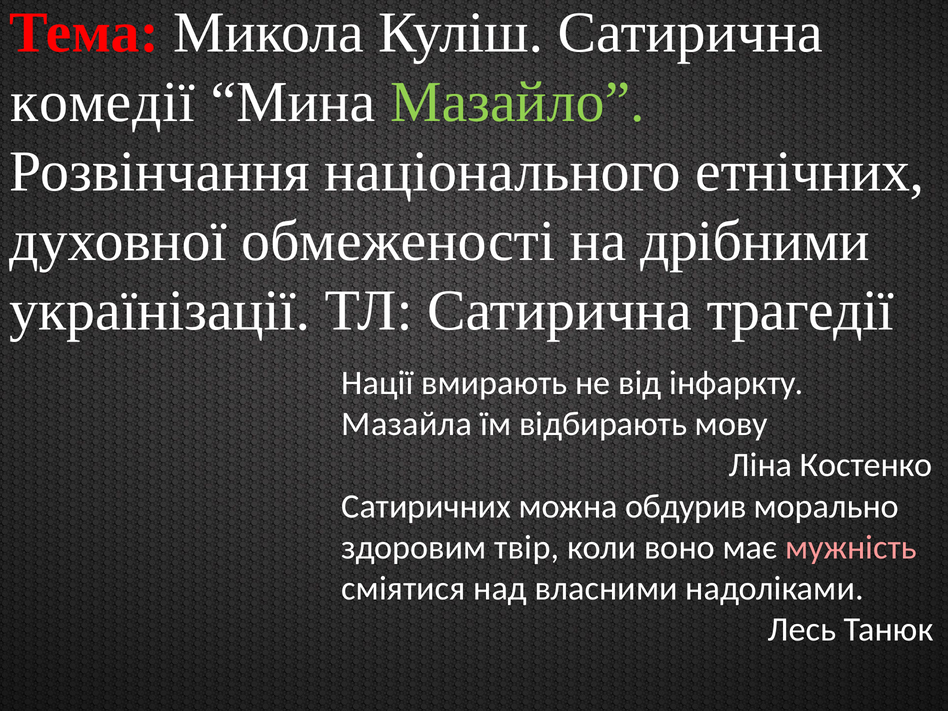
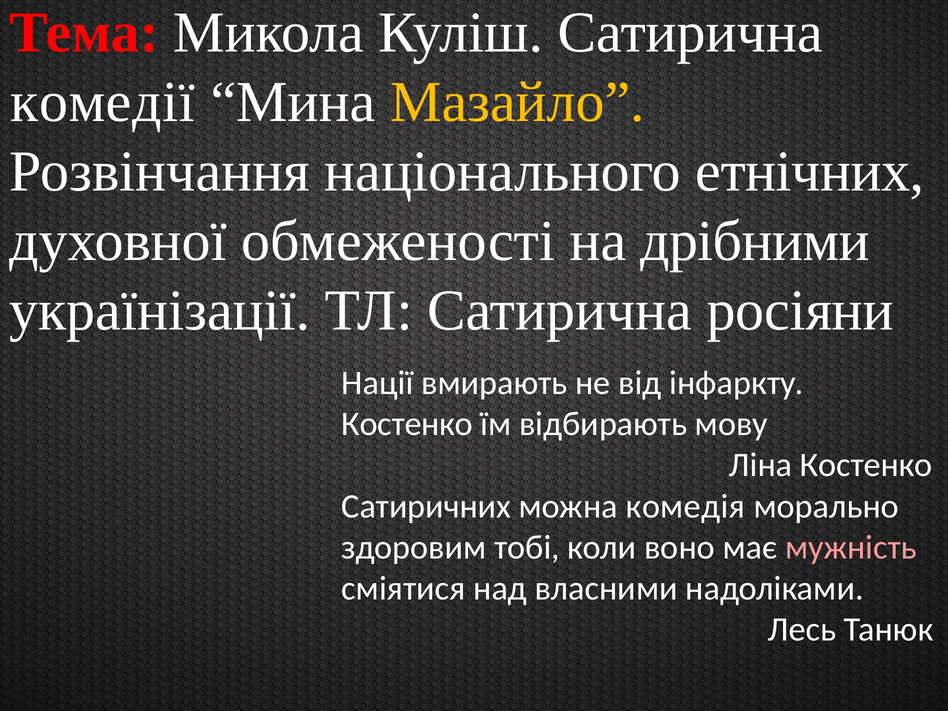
Мазайло colour: light green -> yellow
трагедії: трагедії -> росіяни
Мазайла at (407, 424): Мазайла -> Костенко
обдурив: обдурив -> комедія
твір: твір -> тобі
